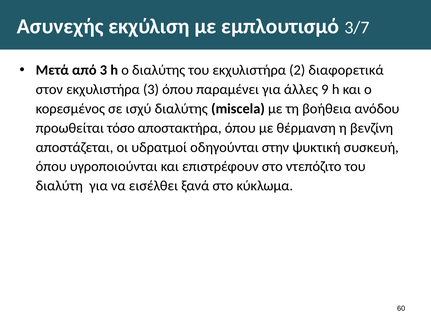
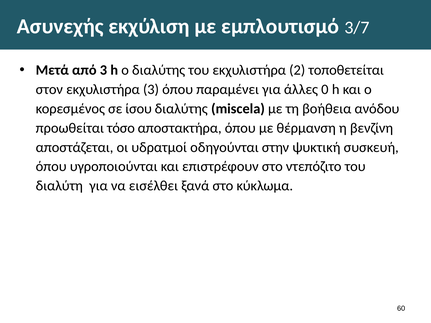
διαφορετικά: διαφορετικά -> τοποθετείται
9: 9 -> 0
ισχύ: ισχύ -> ίσου
